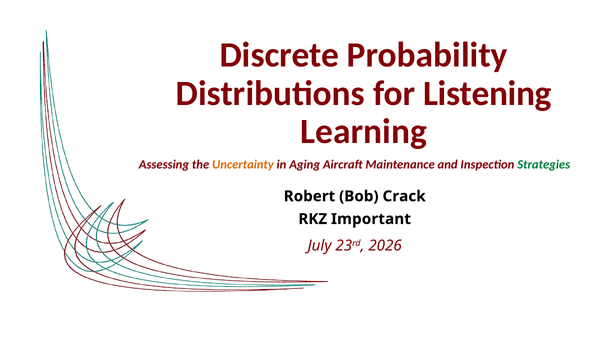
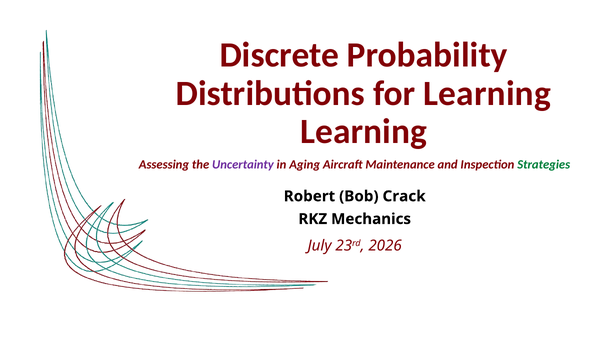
for Listening: Listening -> Learning
Uncertainty colour: orange -> purple
Important: Important -> Mechanics
